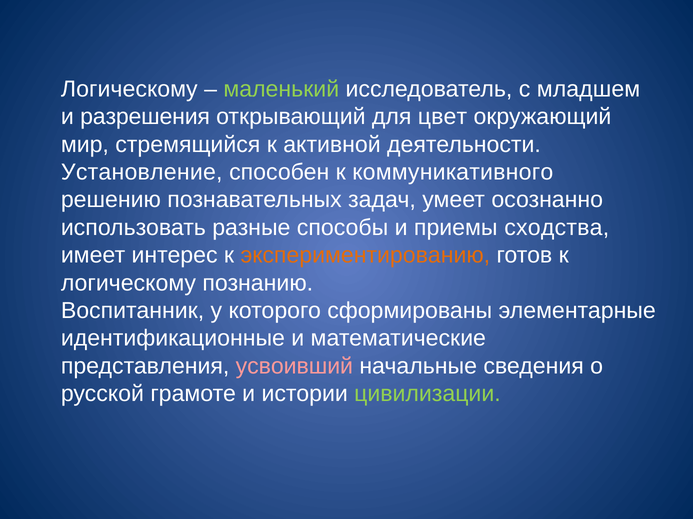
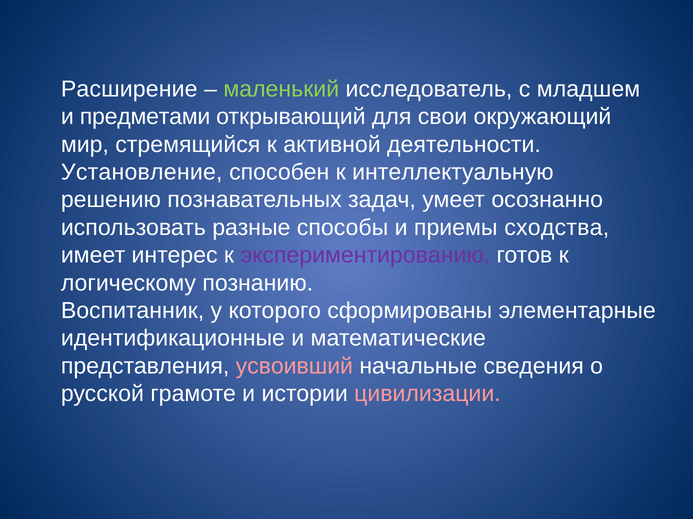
Логическому at (129, 89): Логическому -> Расширение
разрешения: разрешения -> предметами
цвет: цвет -> свои
коммуникативного: коммуникативного -> интеллектуальную
экспериментированию colour: orange -> purple
цивилизации colour: light green -> pink
